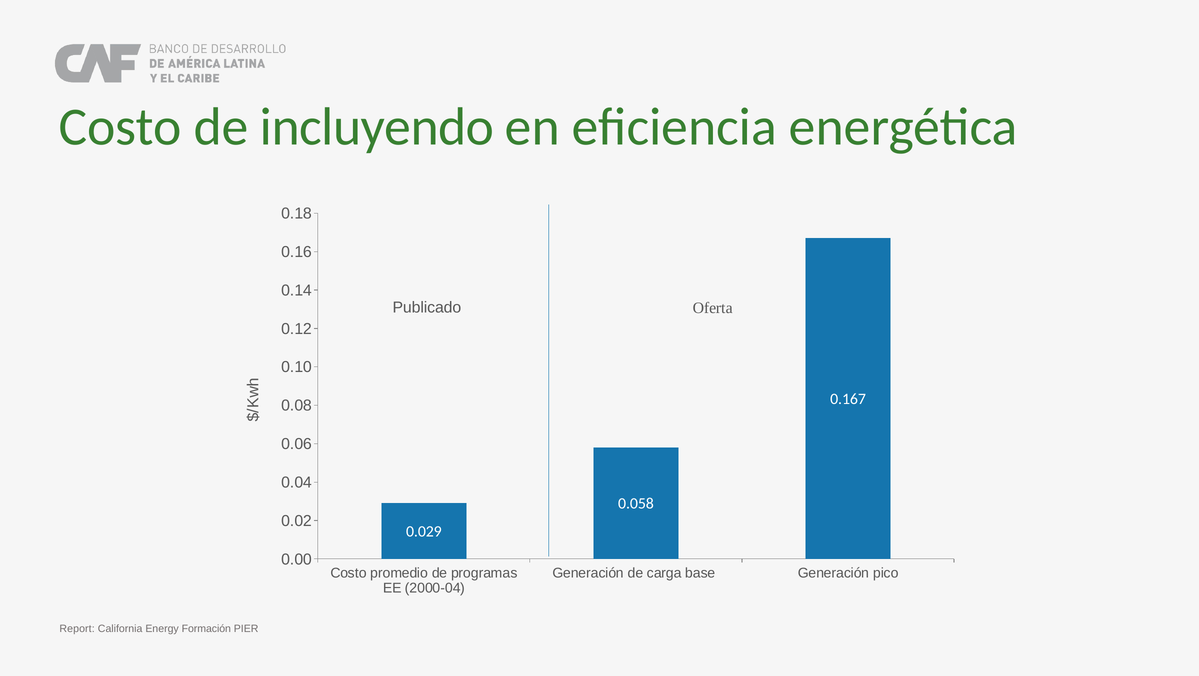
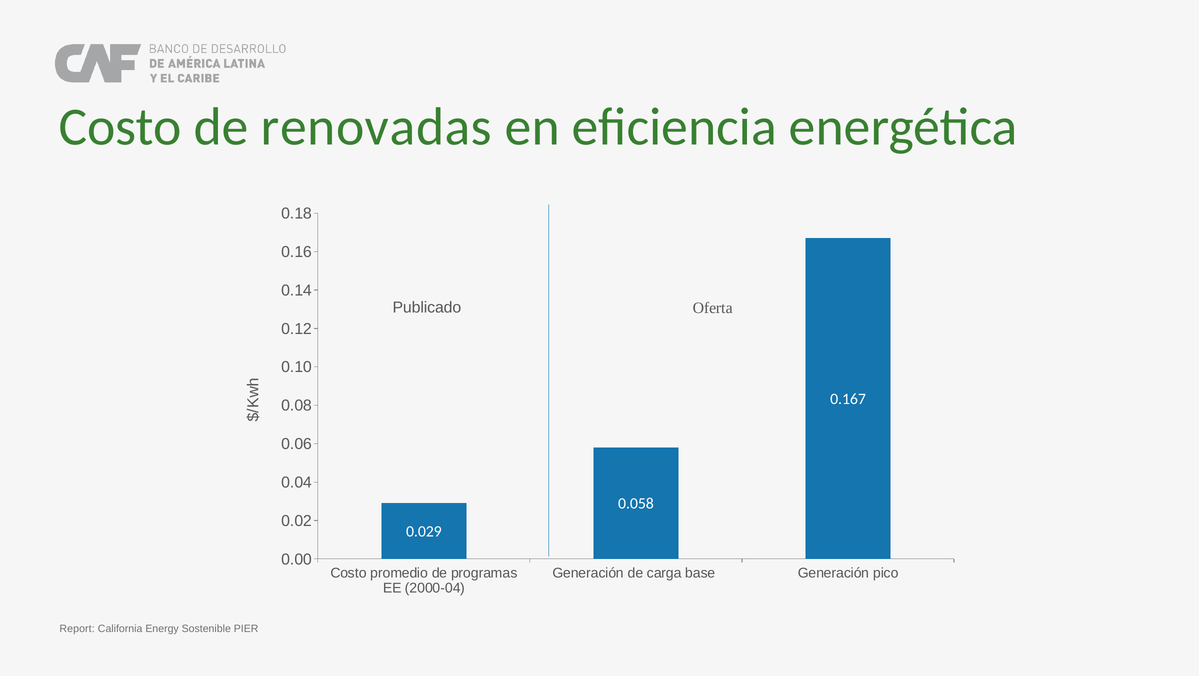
incluyendo: incluyendo -> renovadas
Formación: Formación -> Sostenible
